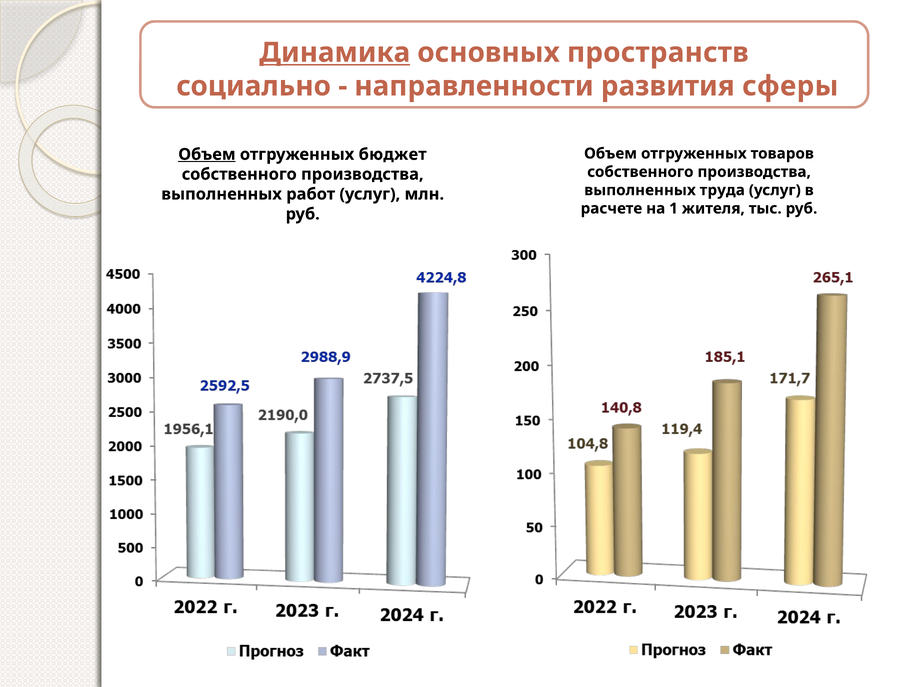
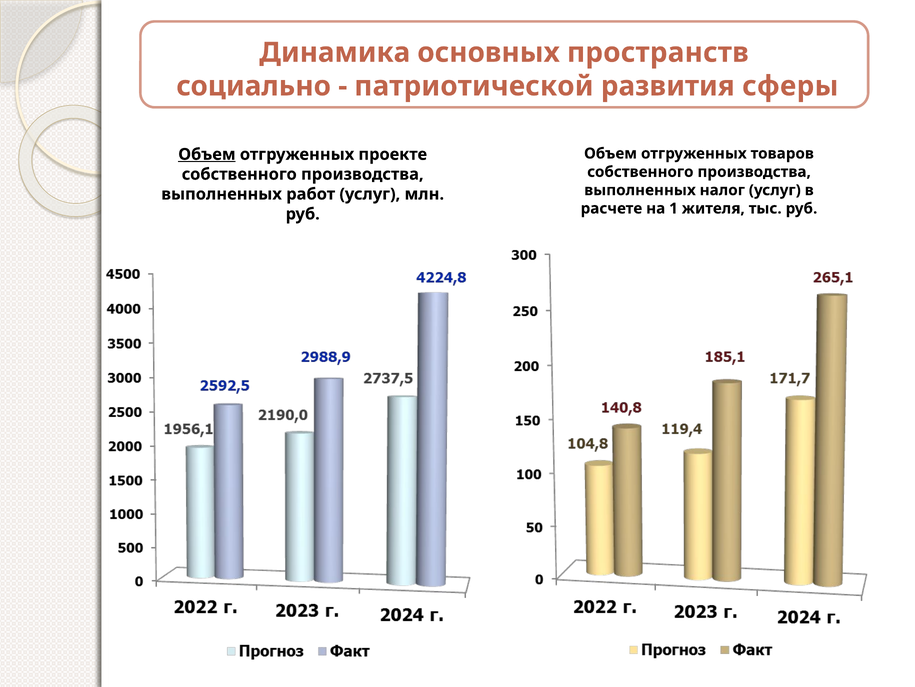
Динамика underline: present -> none
направленности: направленности -> патриотической
бюджет: бюджет -> проекте
труда: труда -> налог
